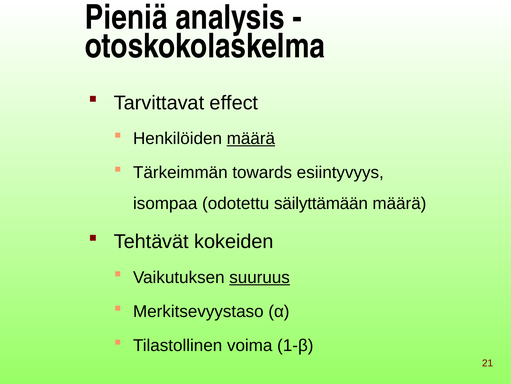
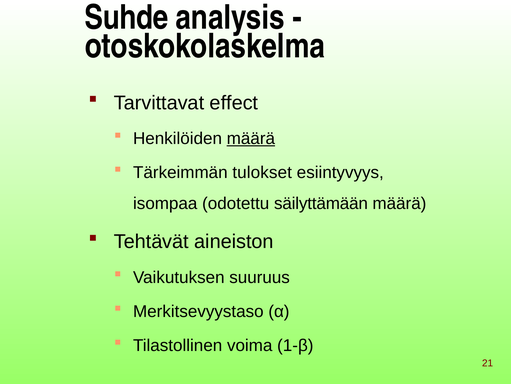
Pieniä: Pieniä -> Suhde
towards: towards -> tulokset
kokeiden: kokeiden -> aineiston
suuruus underline: present -> none
